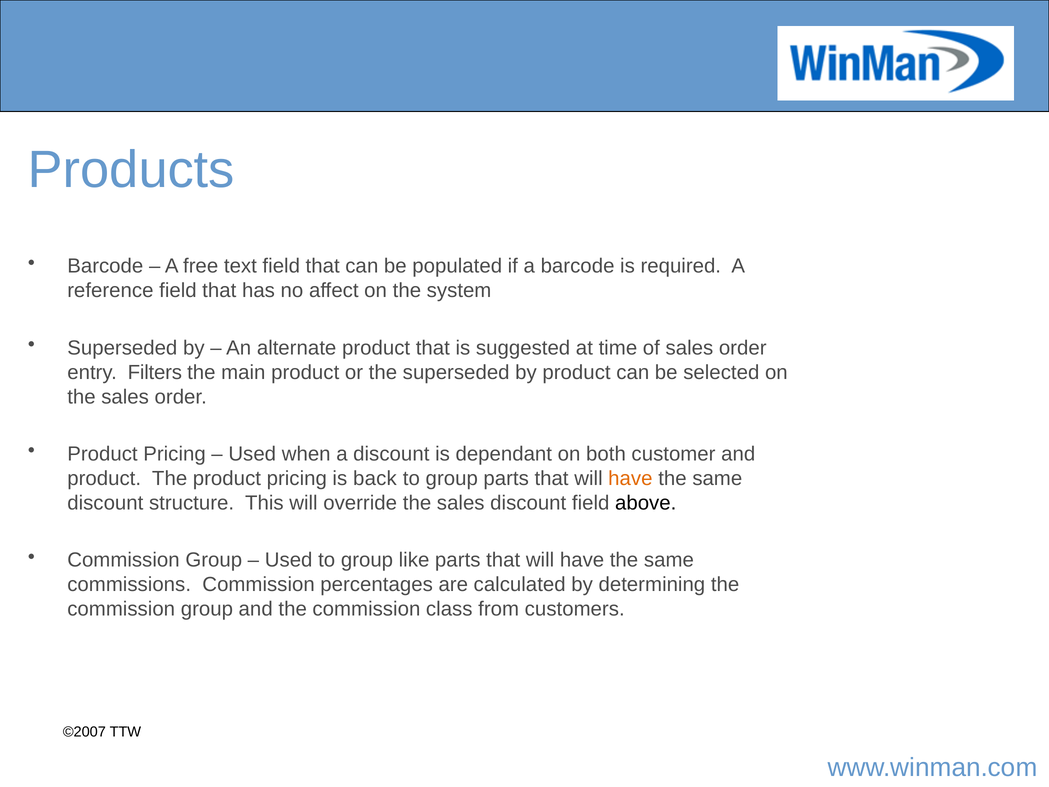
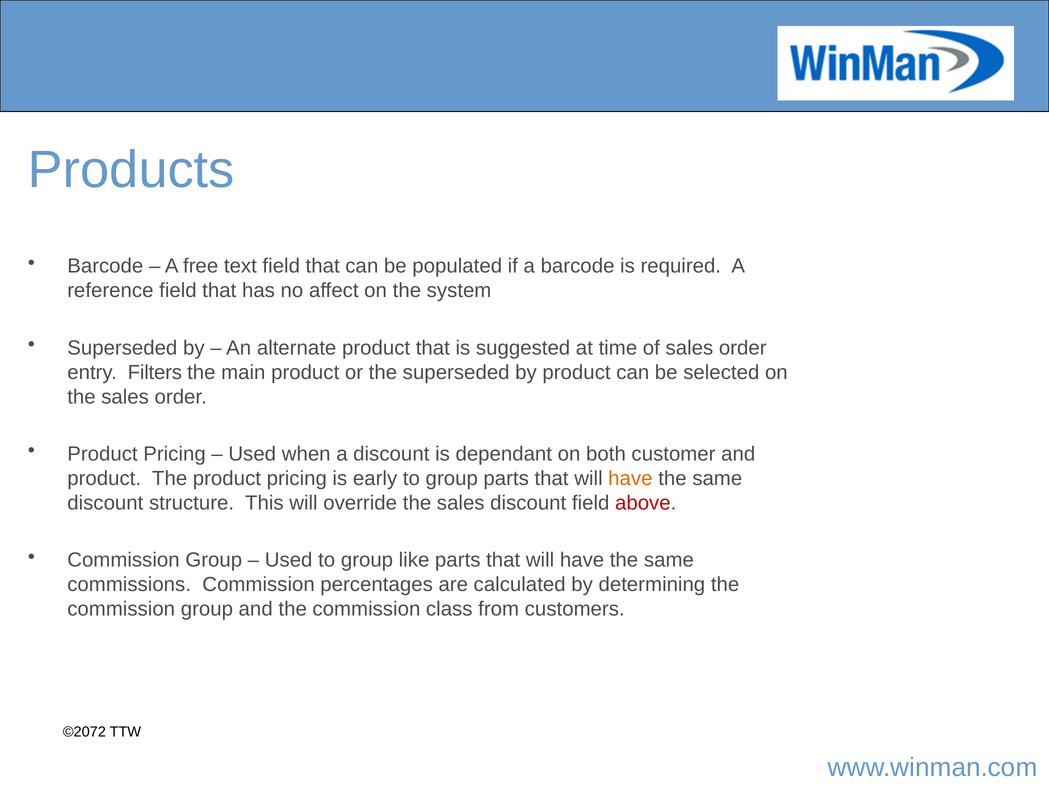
back: back -> early
above colour: black -> red
©2007: ©2007 -> ©2072
